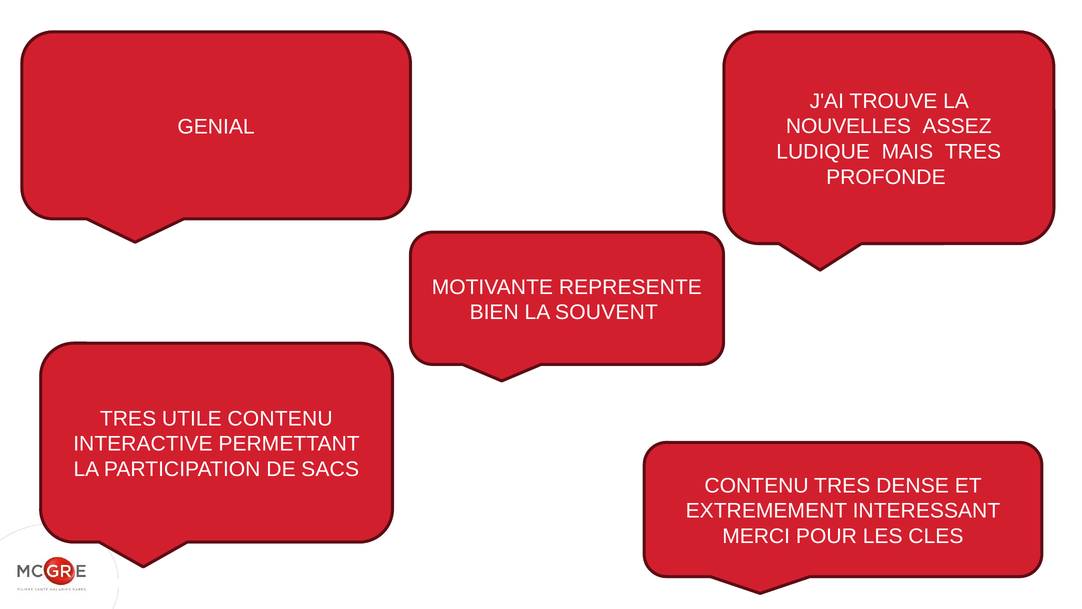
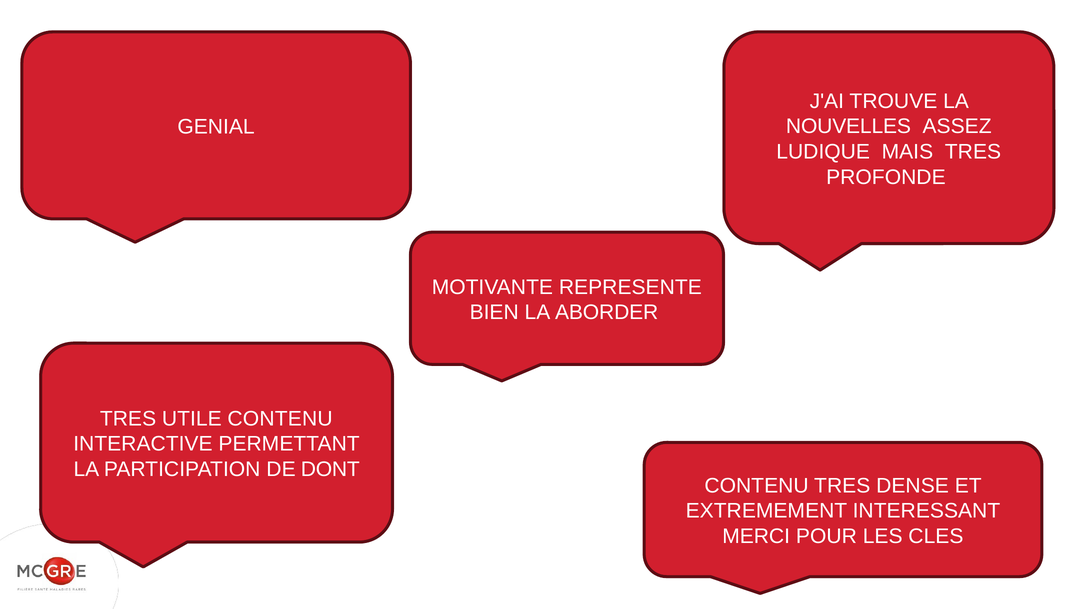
SOUVENT: SOUVENT -> ABORDER
SACS: SACS -> DONT
